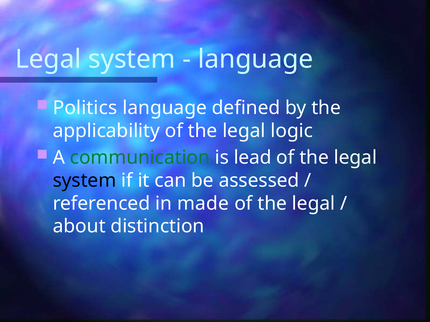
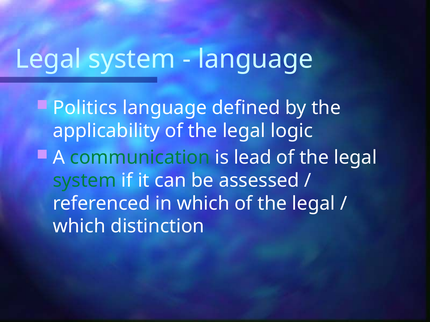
system at (84, 181) colour: black -> green
in made: made -> which
about at (79, 227): about -> which
